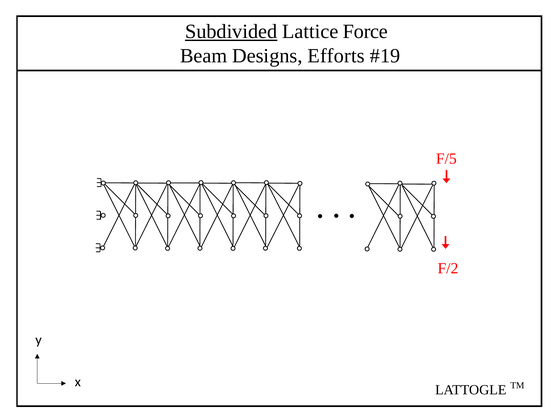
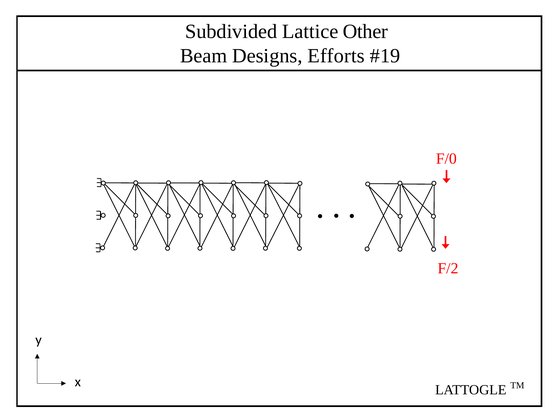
Subdivided underline: present -> none
Force: Force -> Other
F/5: F/5 -> F/0
